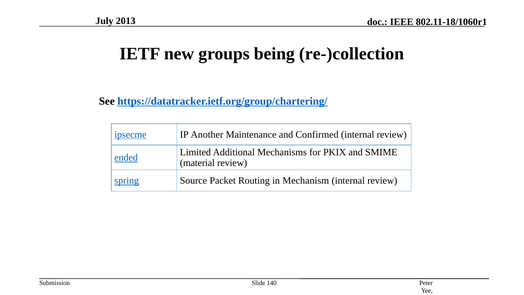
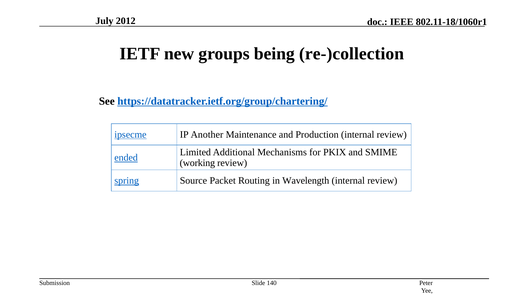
2013: 2013 -> 2012
Confirmed: Confirmed -> Production
material: material -> working
Mechanism: Mechanism -> Wavelength
